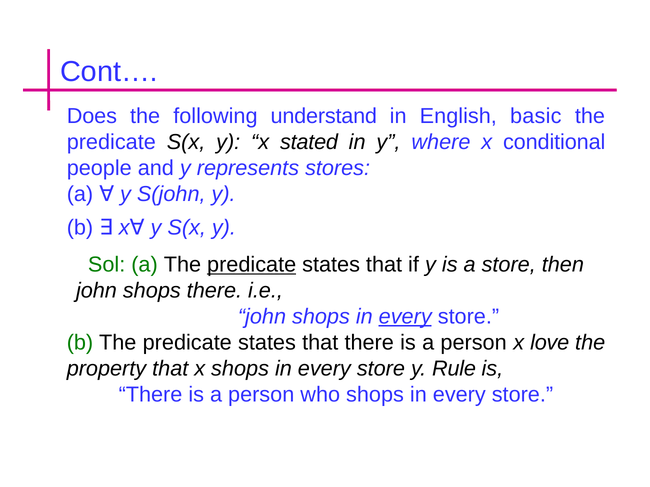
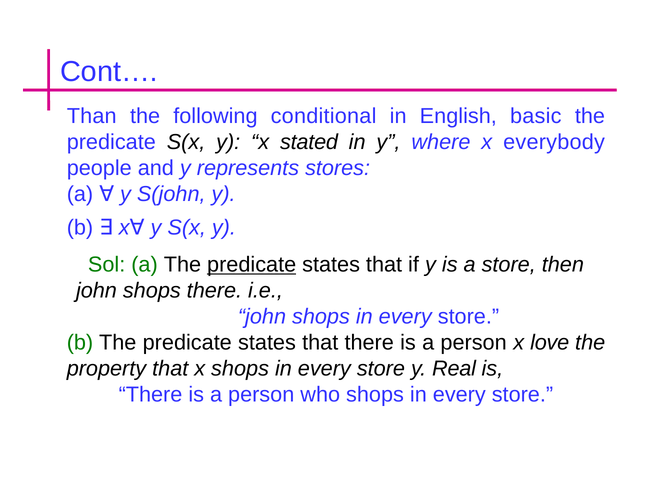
Does: Does -> Than
understand: understand -> conditional
conditional: conditional -> everybody
every at (405, 317) underline: present -> none
Rule: Rule -> Real
